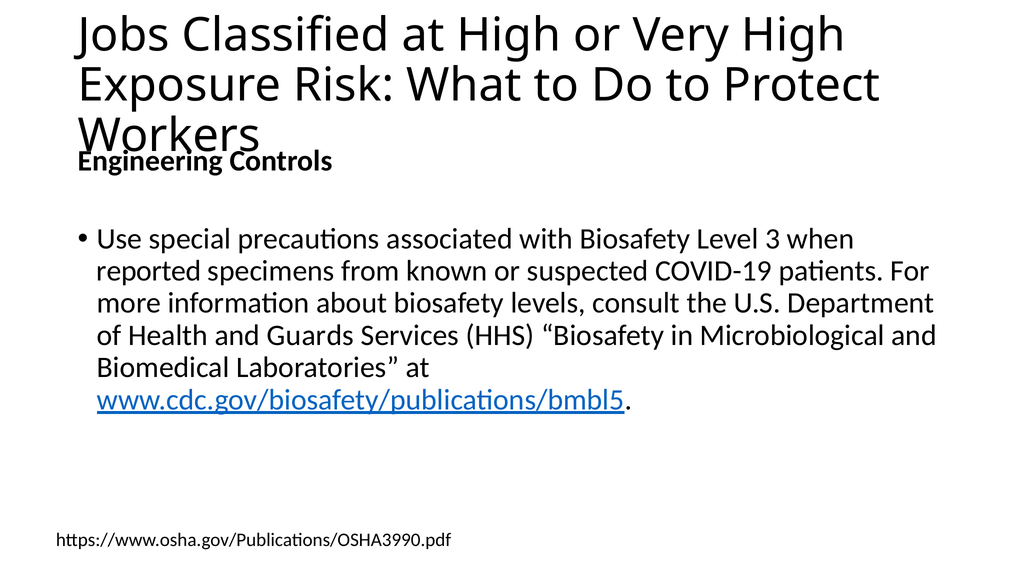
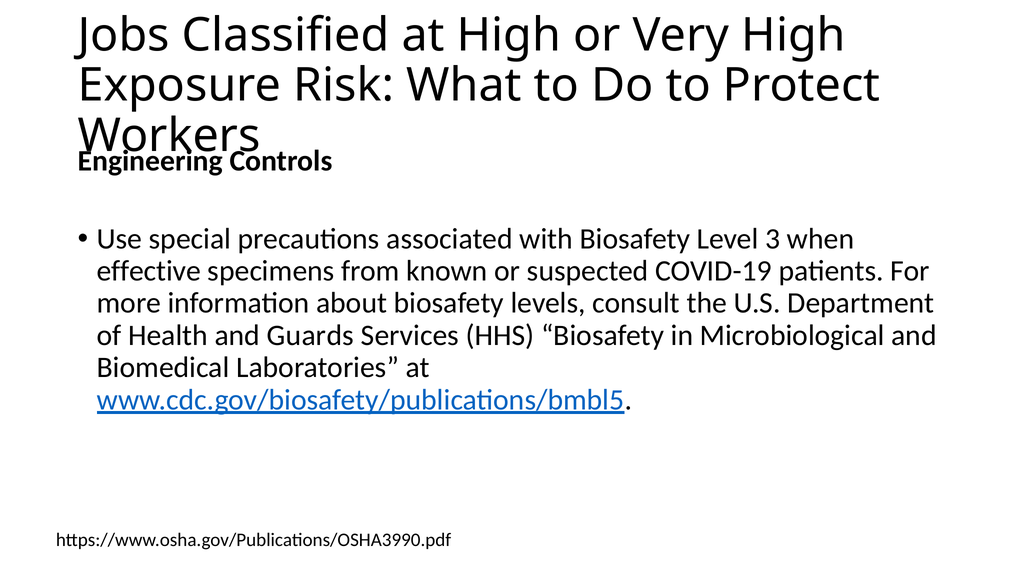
reported: reported -> effective
